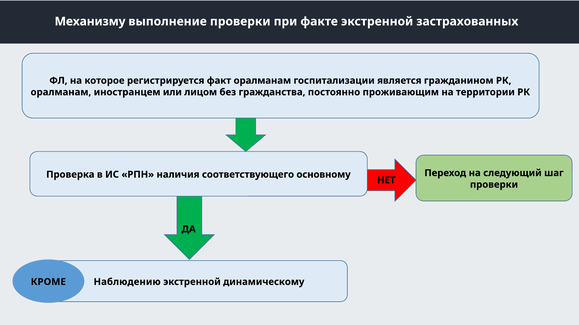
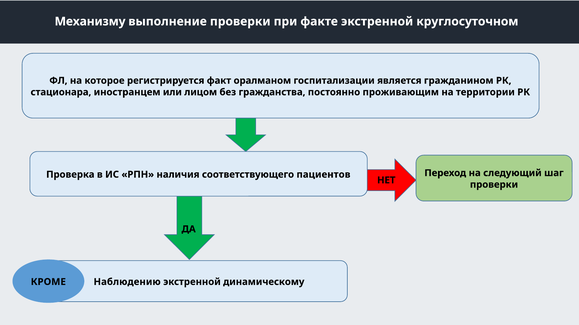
застрахованных: застрахованных -> круглосуточном
факт оралманам: оралманам -> оралманом
оралманам at (61, 92): оралманам -> стационара
основному: основному -> пациентов
